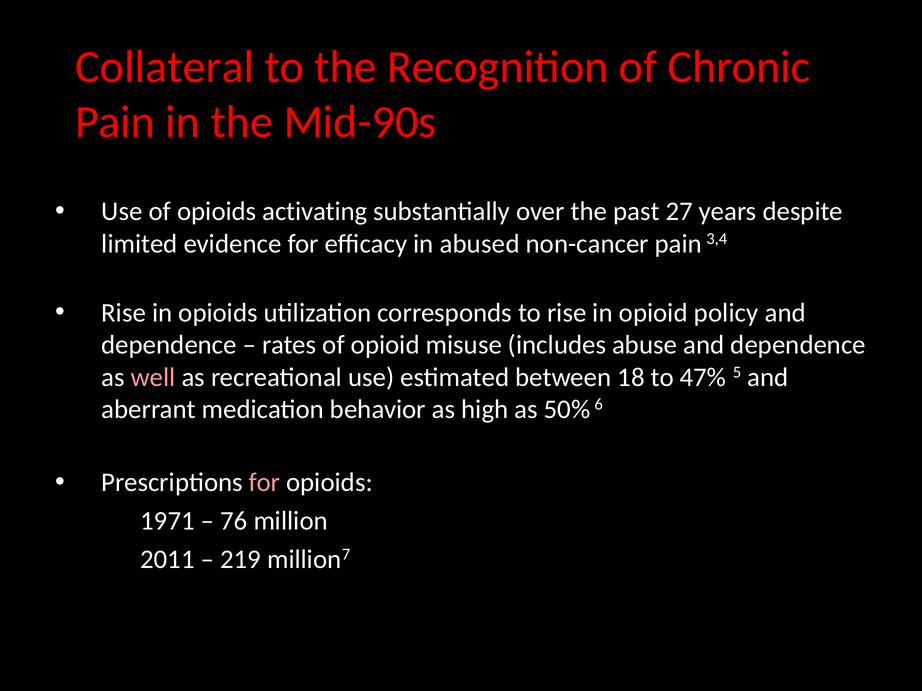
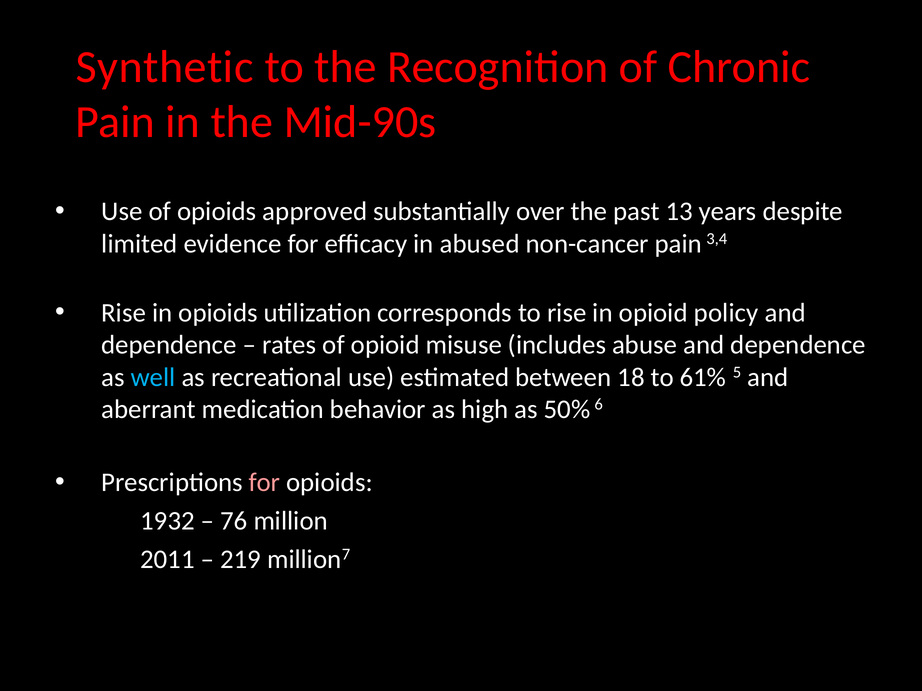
Collateral: Collateral -> Synthetic
activating: activating -> approved
27: 27 -> 13
well colour: pink -> light blue
47%: 47% -> 61%
1971: 1971 -> 1932
